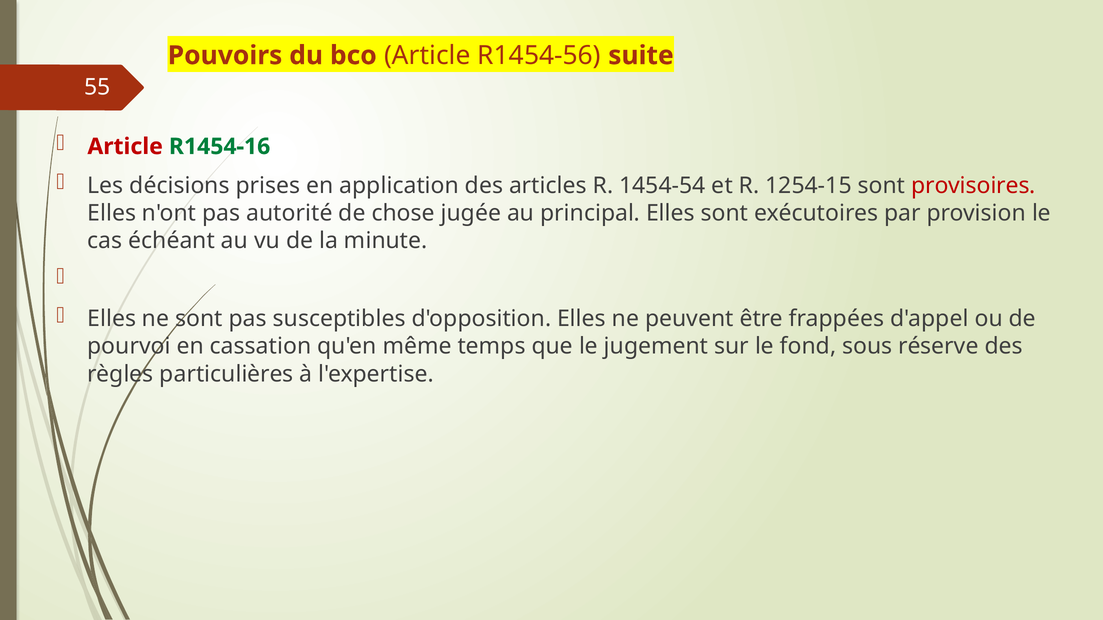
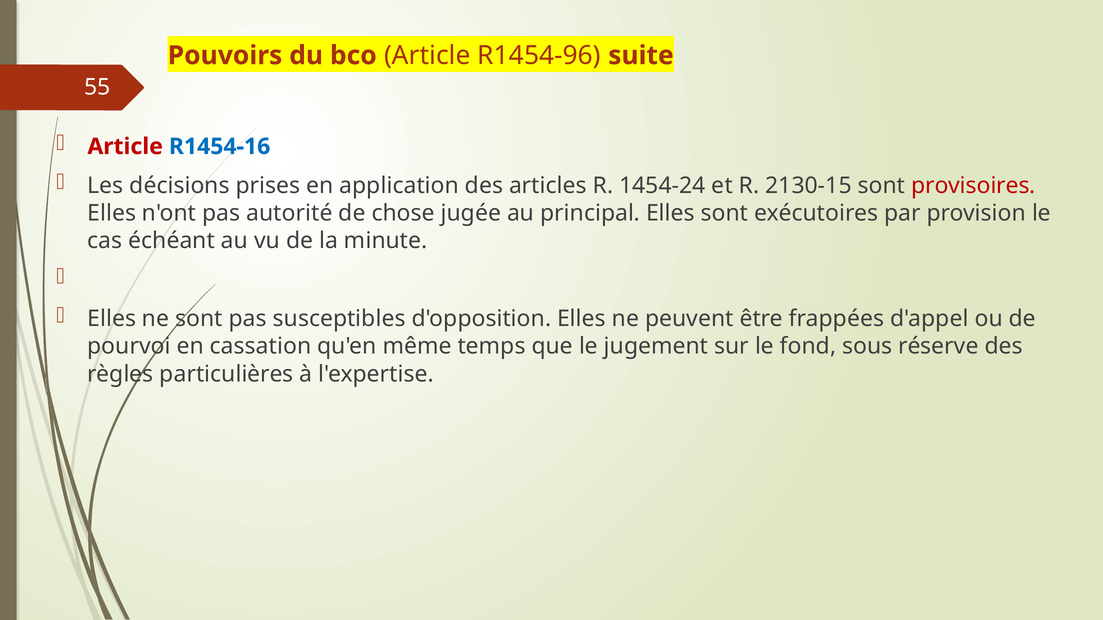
R1454-56: R1454-56 -> R1454-96
R1454-16 colour: green -> blue
1454-54: 1454-54 -> 1454-24
1254-15: 1254-15 -> 2130-15
